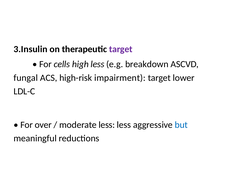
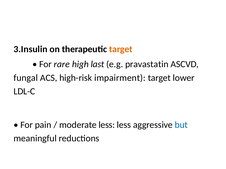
target at (121, 49) colour: purple -> orange
cells: cells -> rare
high less: less -> last
breakdown: breakdown -> pravastatin
over: over -> pain
